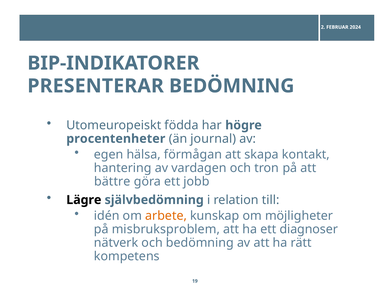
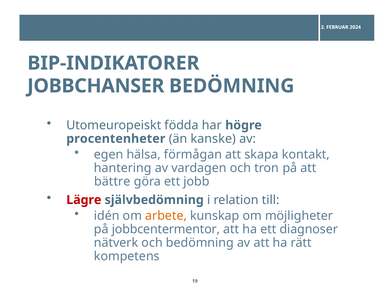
PRESENTERAR: PRESENTERAR -> JOBBCHANSER
journal: journal -> kanske
Lägre colour: black -> red
misbruksproblem: misbruksproblem -> jobbcentermentor
